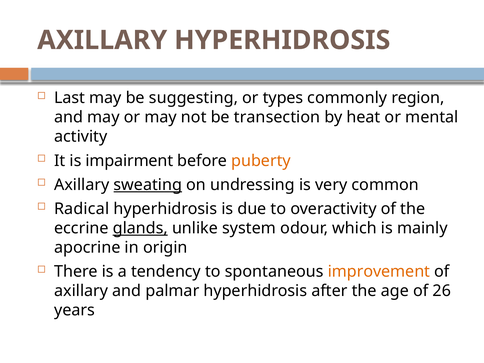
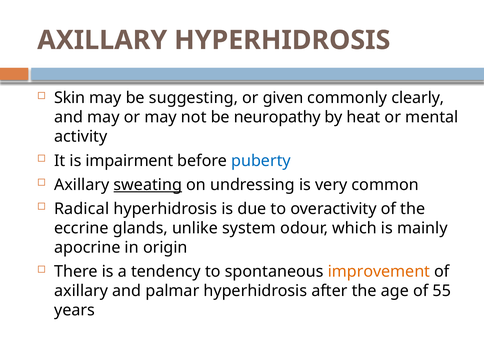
Last: Last -> Skin
types: types -> given
region: region -> clearly
transection: transection -> neuropathy
puberty colour: orange -> blue
glands underline: present -> none
26: 26 -> 55
